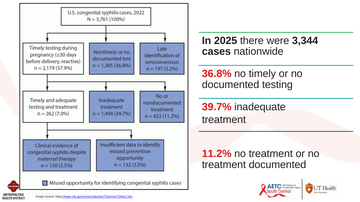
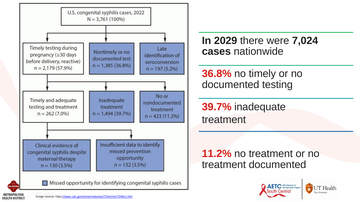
2025: 2025 -> 2029
3,344: 3,344 -> 7,024
